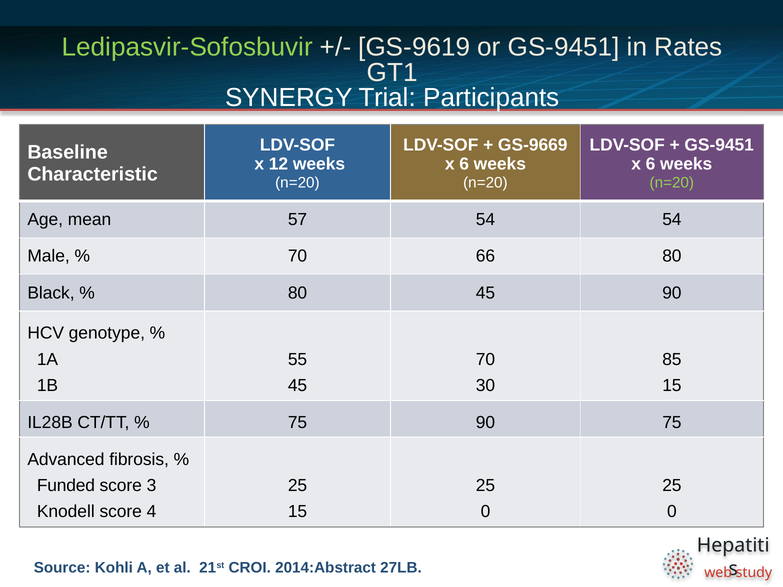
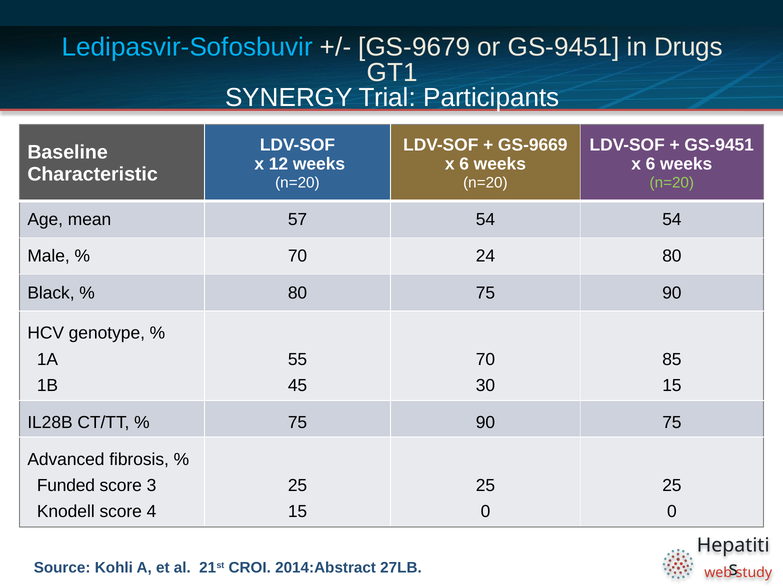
Ledipasvir-Sofosbuvir colour: light green -> light blue
GS-9619: GS-9619 -> GS-9679
Rates: Rates -> Drugs
66: 66 -> 24
80 45: 45 -> 75
